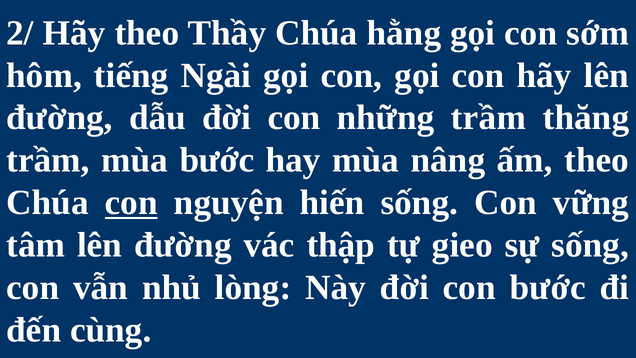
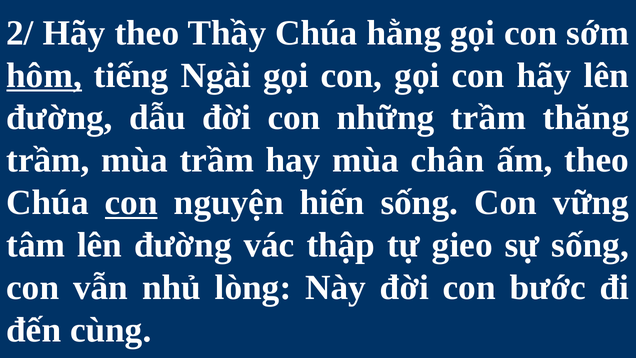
hôm underline: none -> present
mùa bước: bước -> trầm
nâng: nâng -> chân
